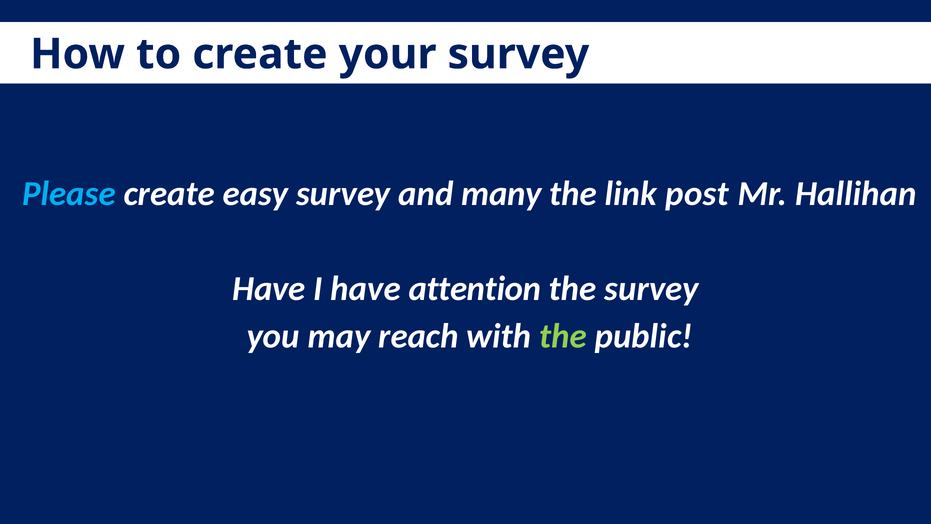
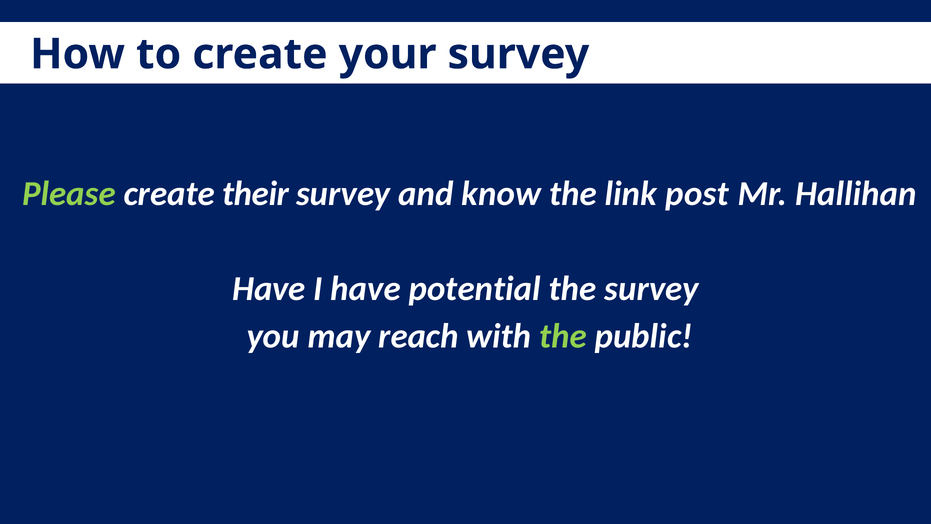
Please colour: light blue -> light green
easy: easy -> their
many: many -> know
attention: attention -> potential
